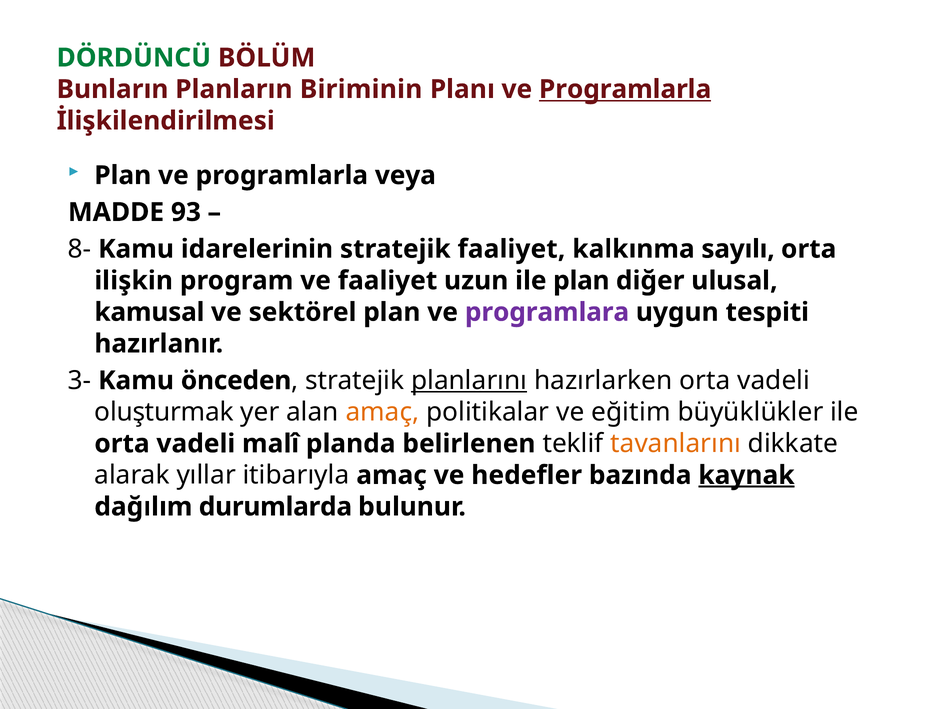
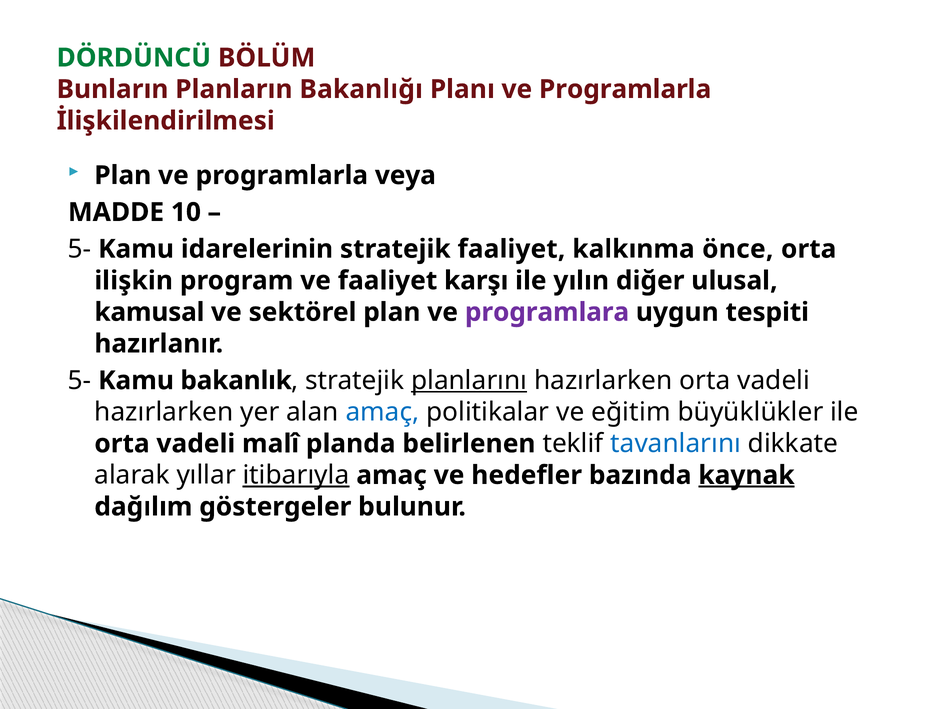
Biriminin: Biriminin -> Bakanlığı
Programlarla at (625, 89) underline: present -> none
93: 93 -> 10
8- at (80, 249): 8- -> 5-
sayılı: sayılı -> önce
uzun: uzun -> karşı
ile plan: plan -> yılın
3- at (80, 380): 3- -> 5-
önceden: önceden -> bakanlık
oluşturmak at (164, 412): oluşturmak -> hazırlarken
amaç at (382, 412) colour: orange -> blue
tavanlarını colour: orange -> blue
itibarıyla underline: none -> present
durumlarda: durumlarda -> göstergeler
